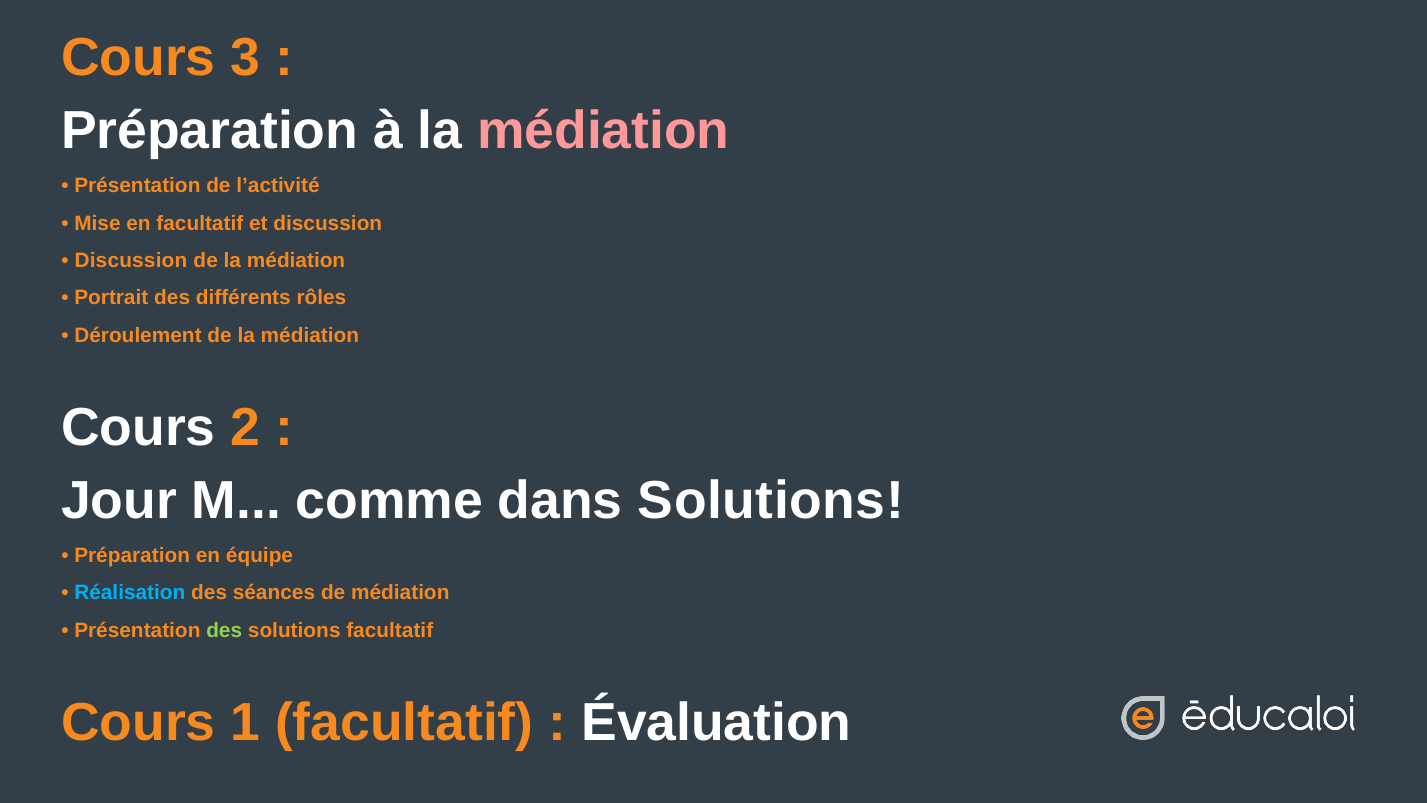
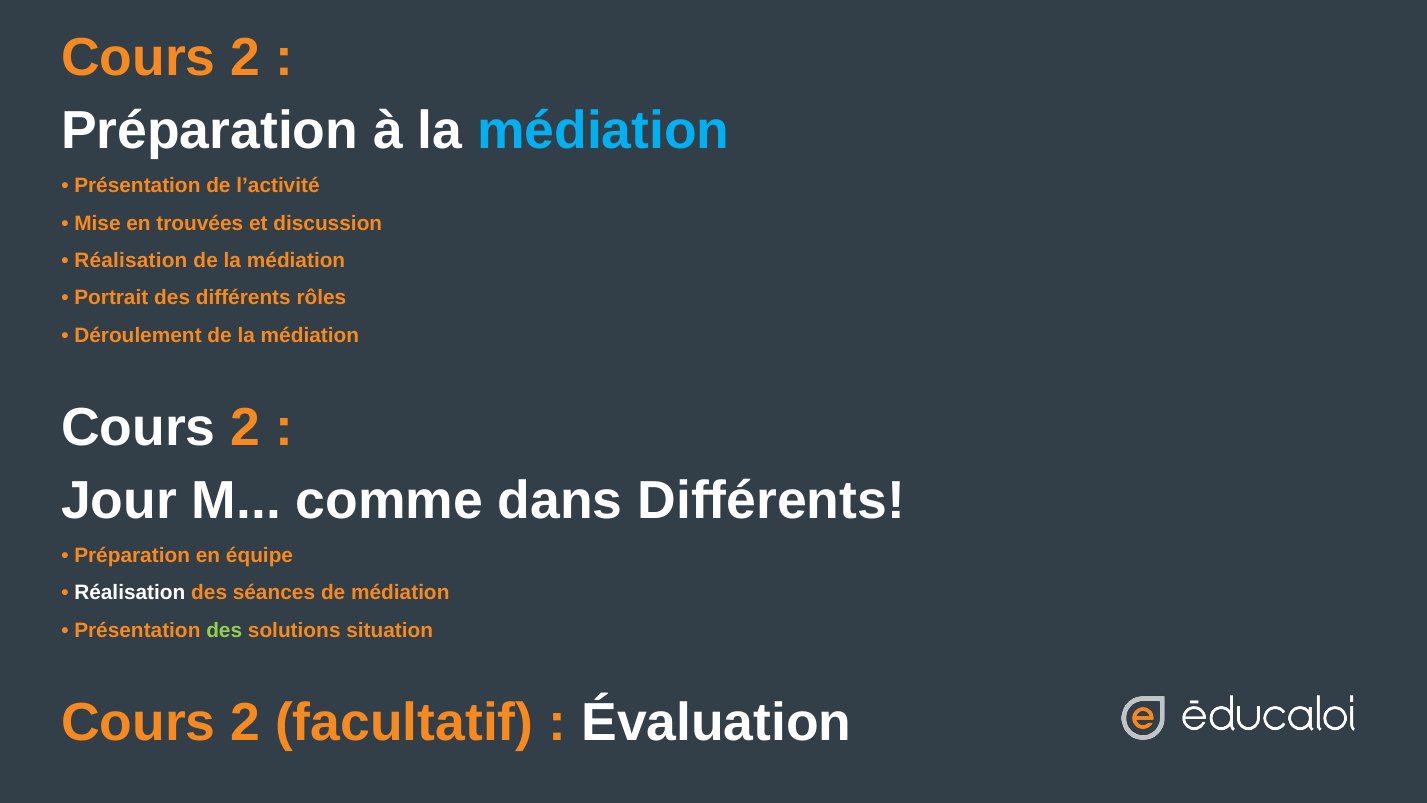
3 at (245, 58): 3 -> 2
médiation at (603, 131) colour: pink -> light blue
en facultatif: facultatif -> trouvées
Discussion at (131, 261): Discussion -> Réalisation
dans Solutions: Solutions -> Différents
Réalisation at (130, 593) colour: light blue -> white
solutions facultatif: facultatif -> situation
1 at (245, 722): 1 -> 2
